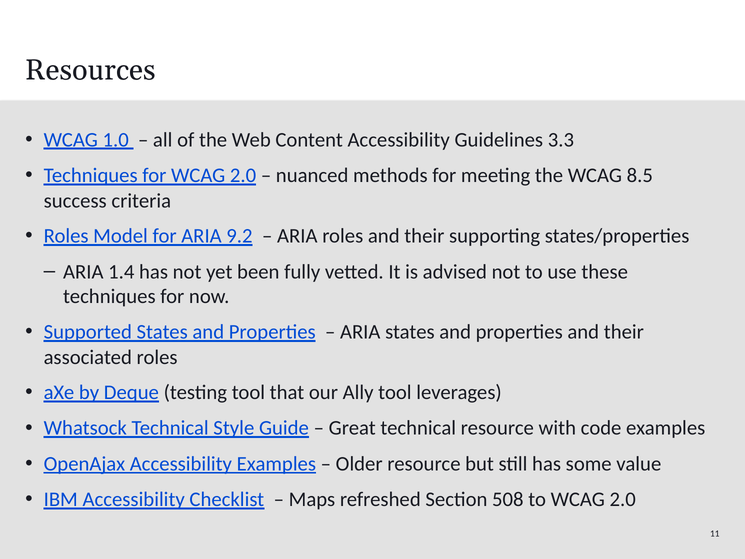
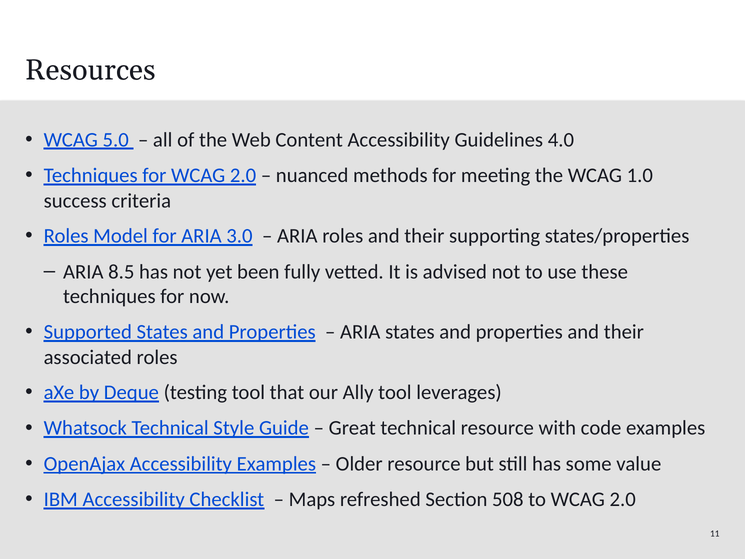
1.0: 1.0 -> 5.0
3.3: 3.3 -> 4.0
8.5: 8.5 -> 1.0
9.2: 9.2 -> 3.0
1.4: 1.4 -> 8.5
